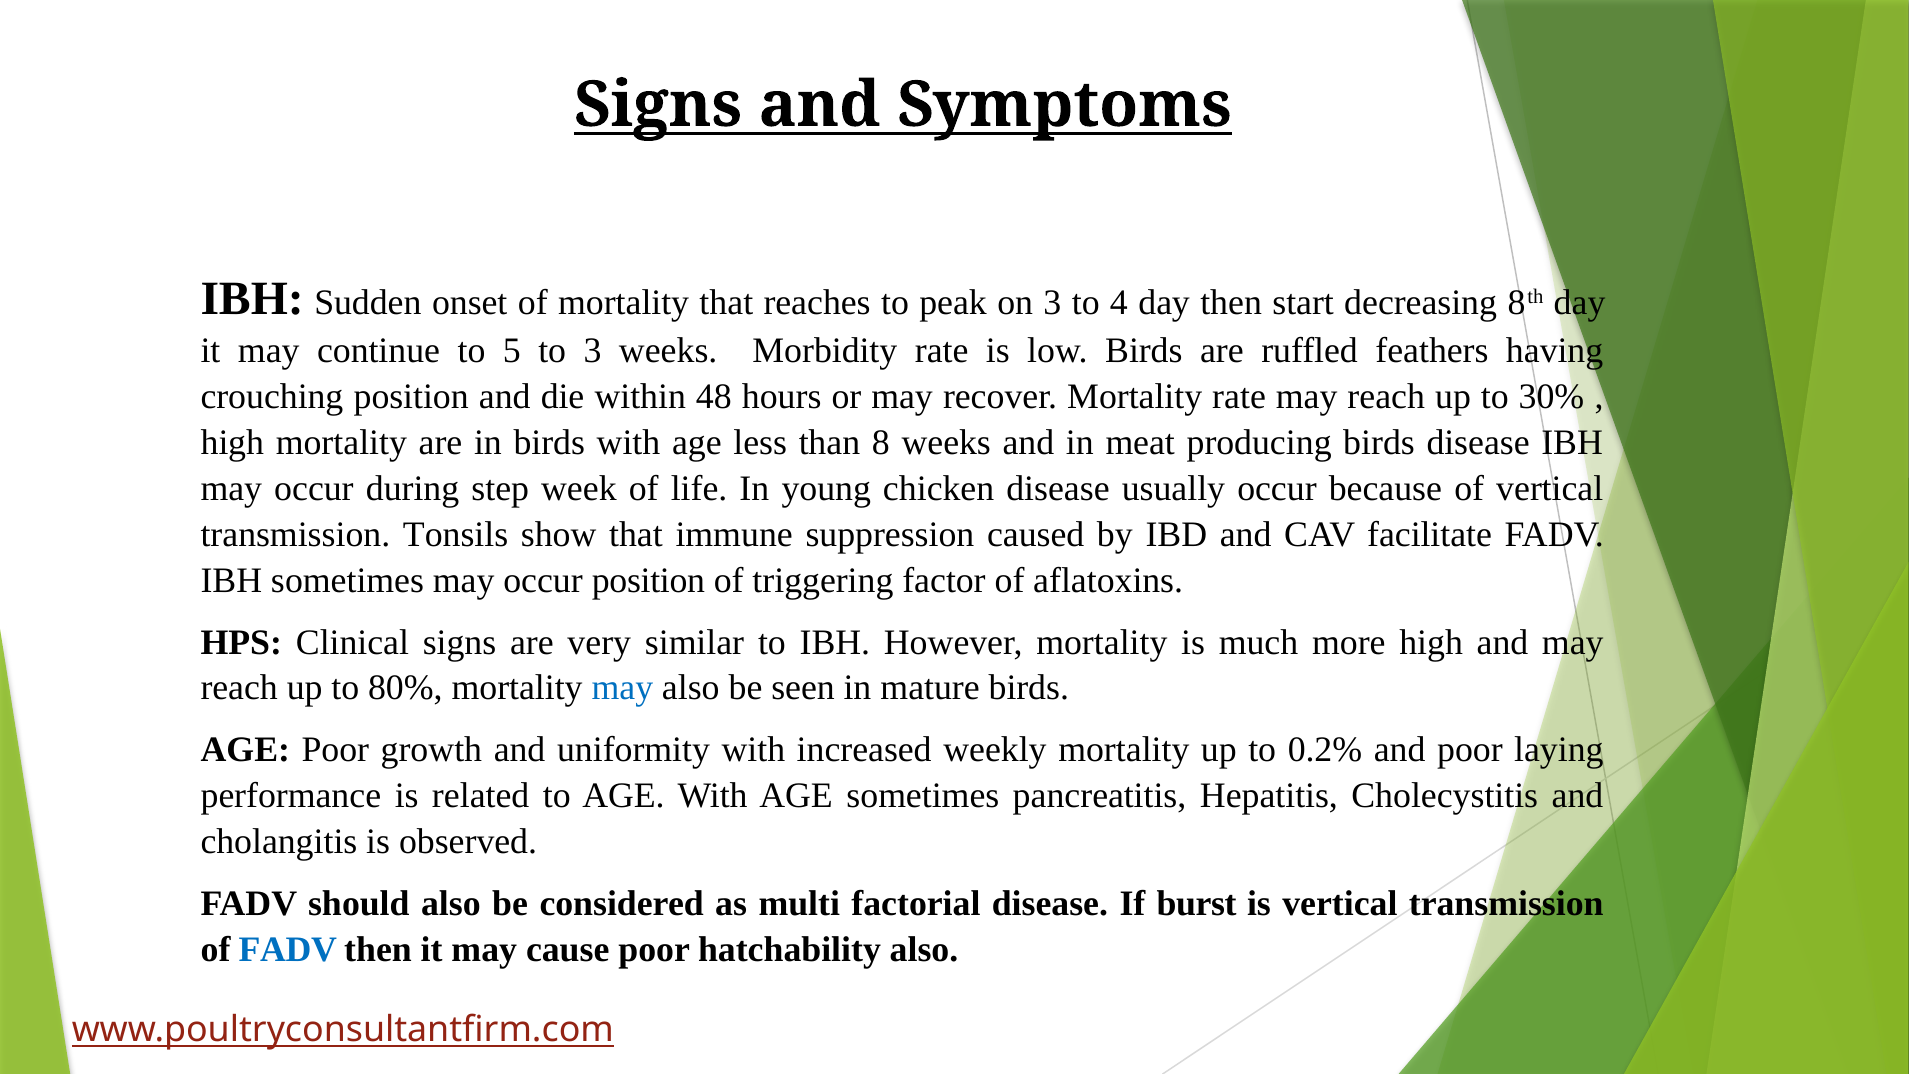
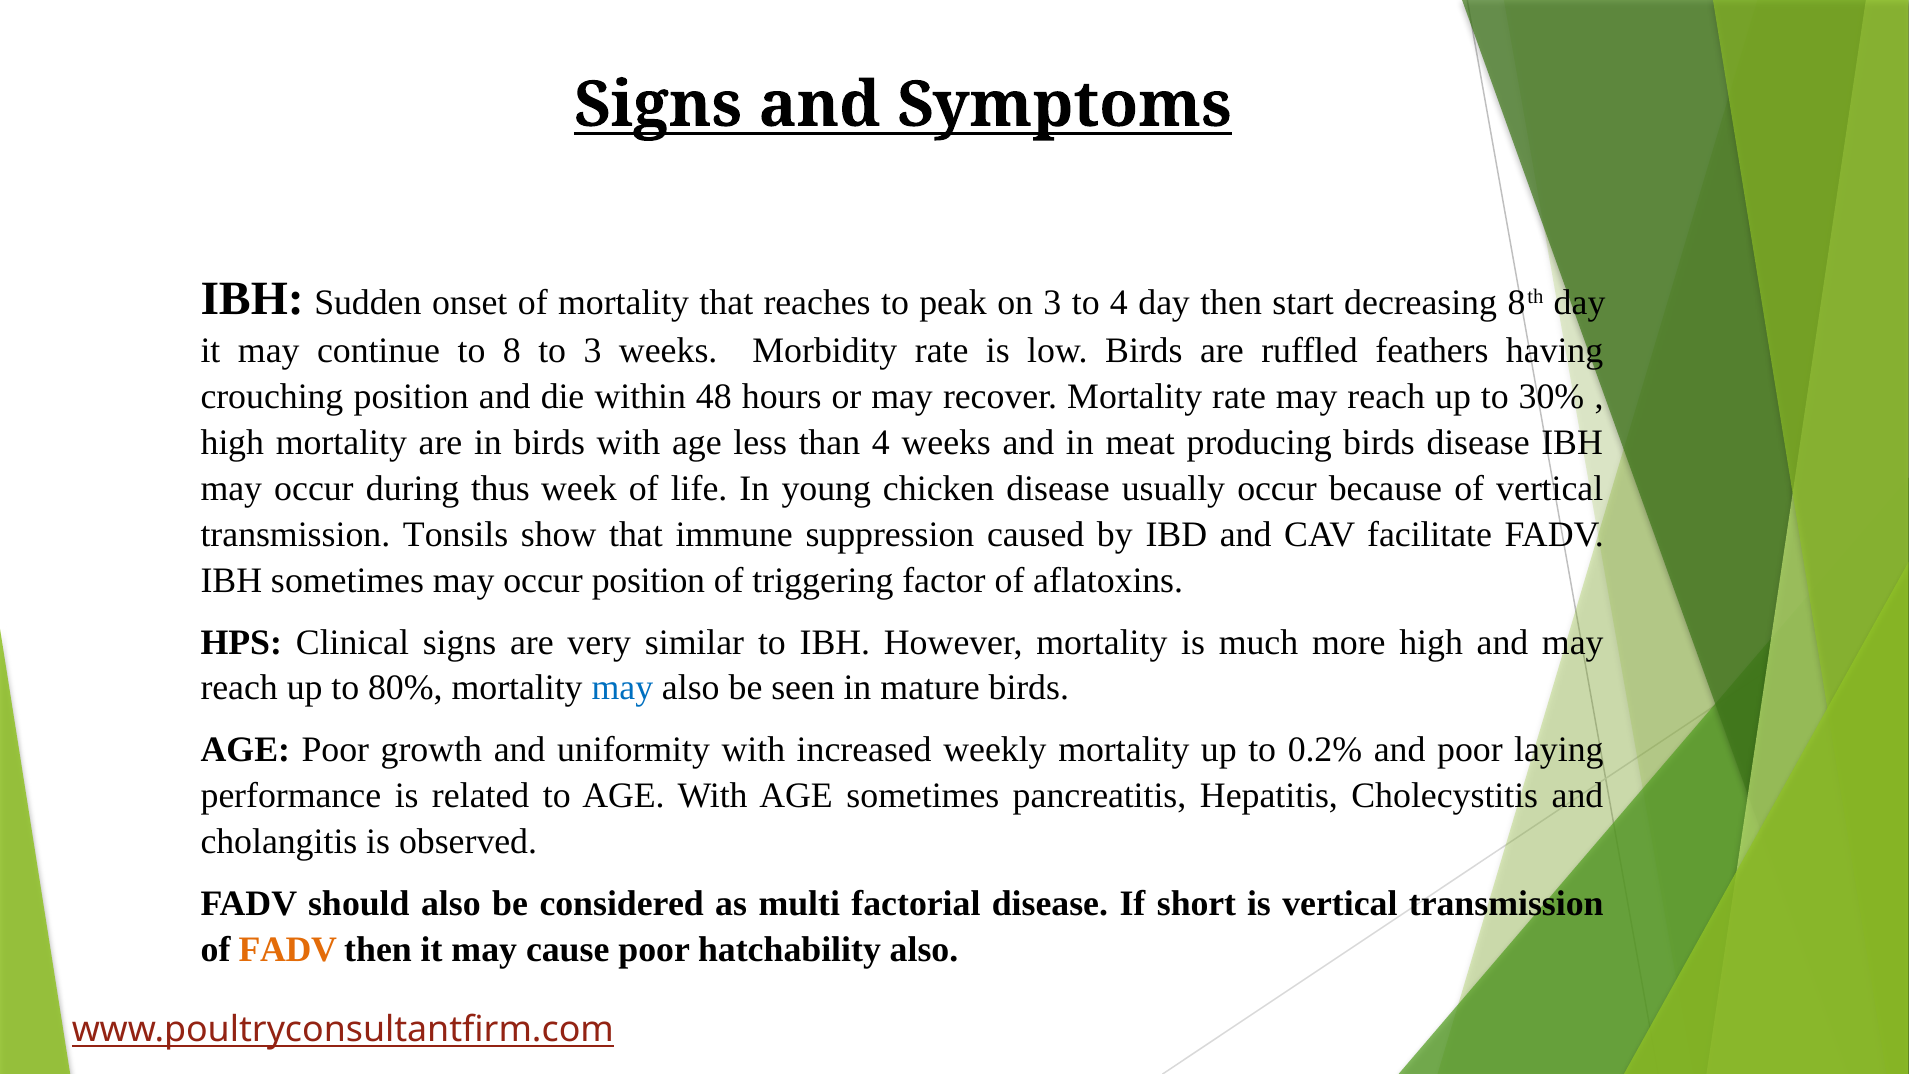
5: 5 -> 8
than 8: 8 -> 4
step: step -> thus
burst: burst -> short
FADV at (288, 950) colour: blue -> orange
